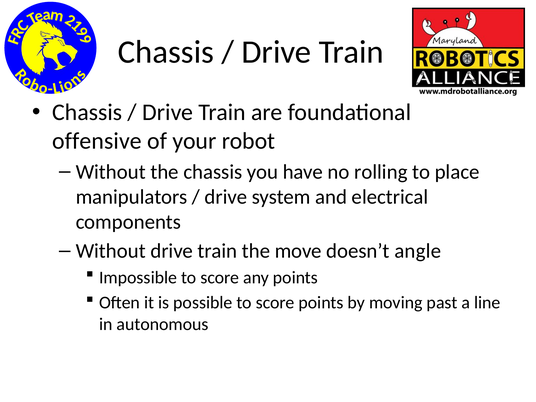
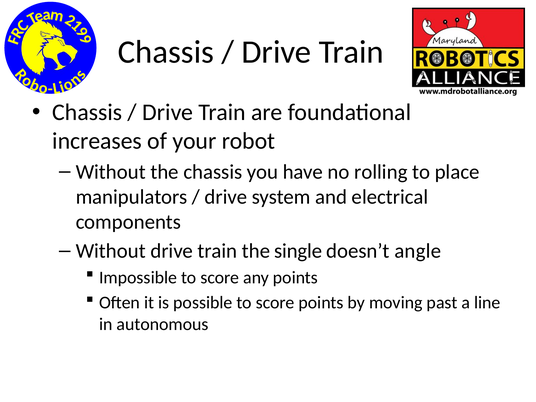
offensive: offensive -> increases
move: move -> single
